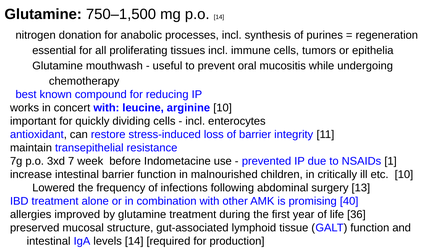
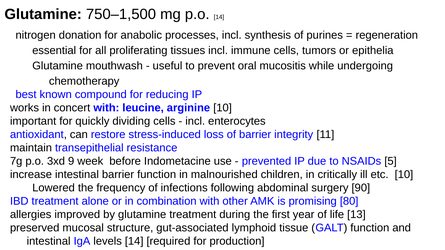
7: 7 -> 9
1: 1 -> 5
13: 13 -> 90
40: 40 -> 80
36: 36 -> 13
